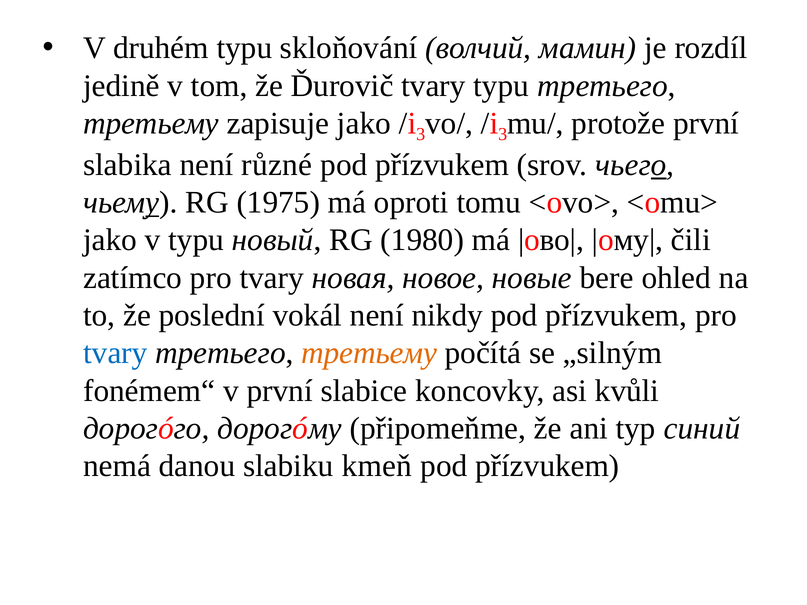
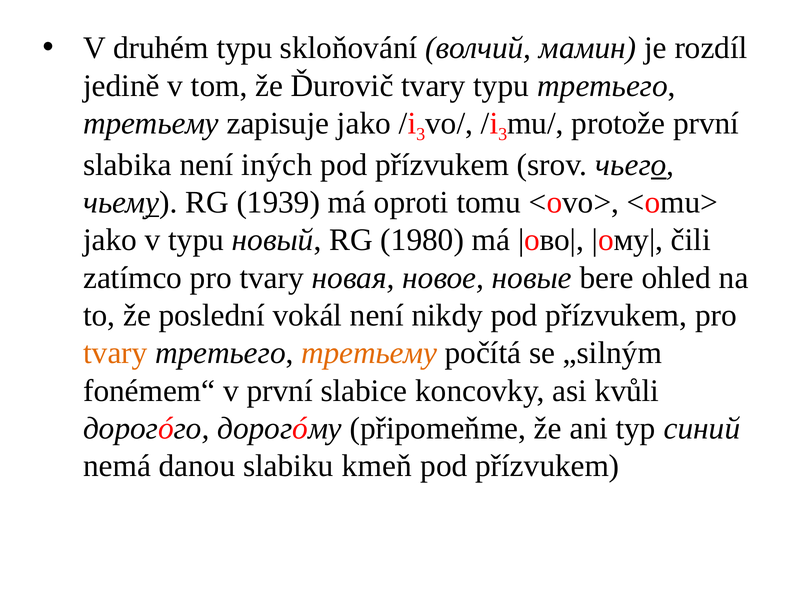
různé: různé -> iných
1975: 1975 -> 1939
tvary at (115, 353) colour: blue -> orange
